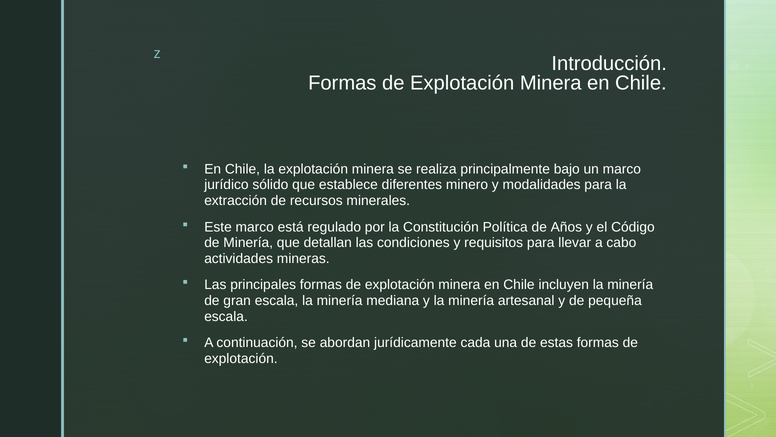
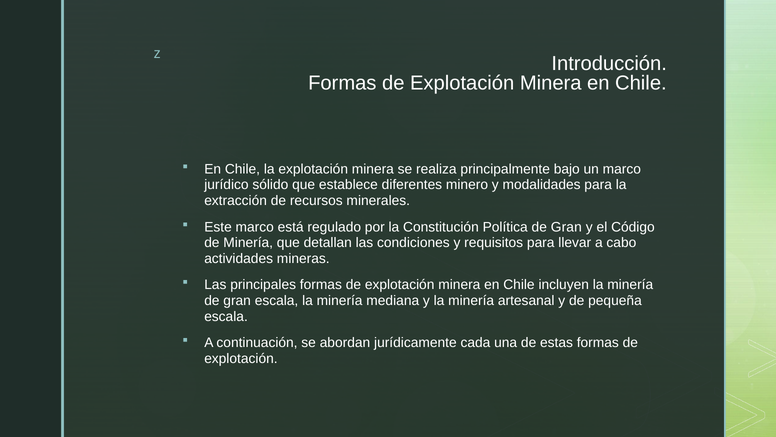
Política de Años: Años -> Gran
